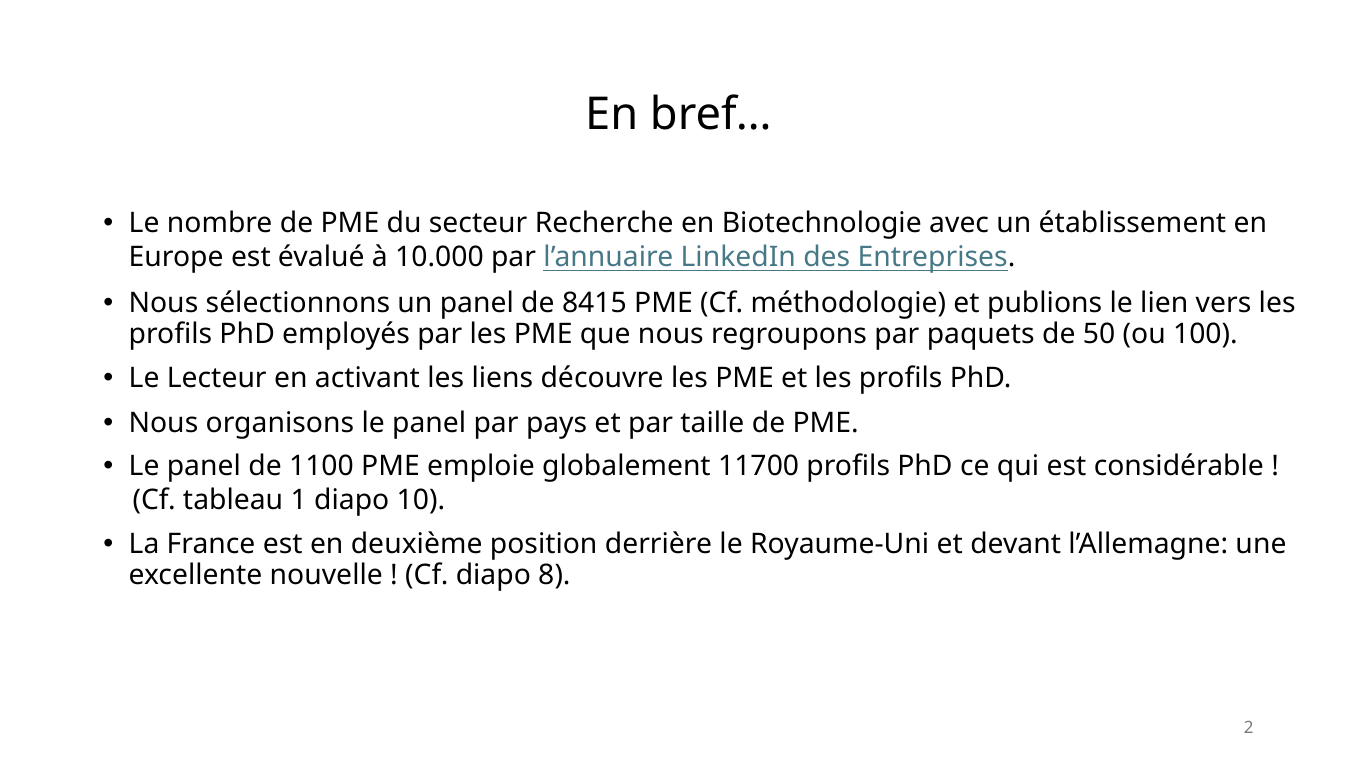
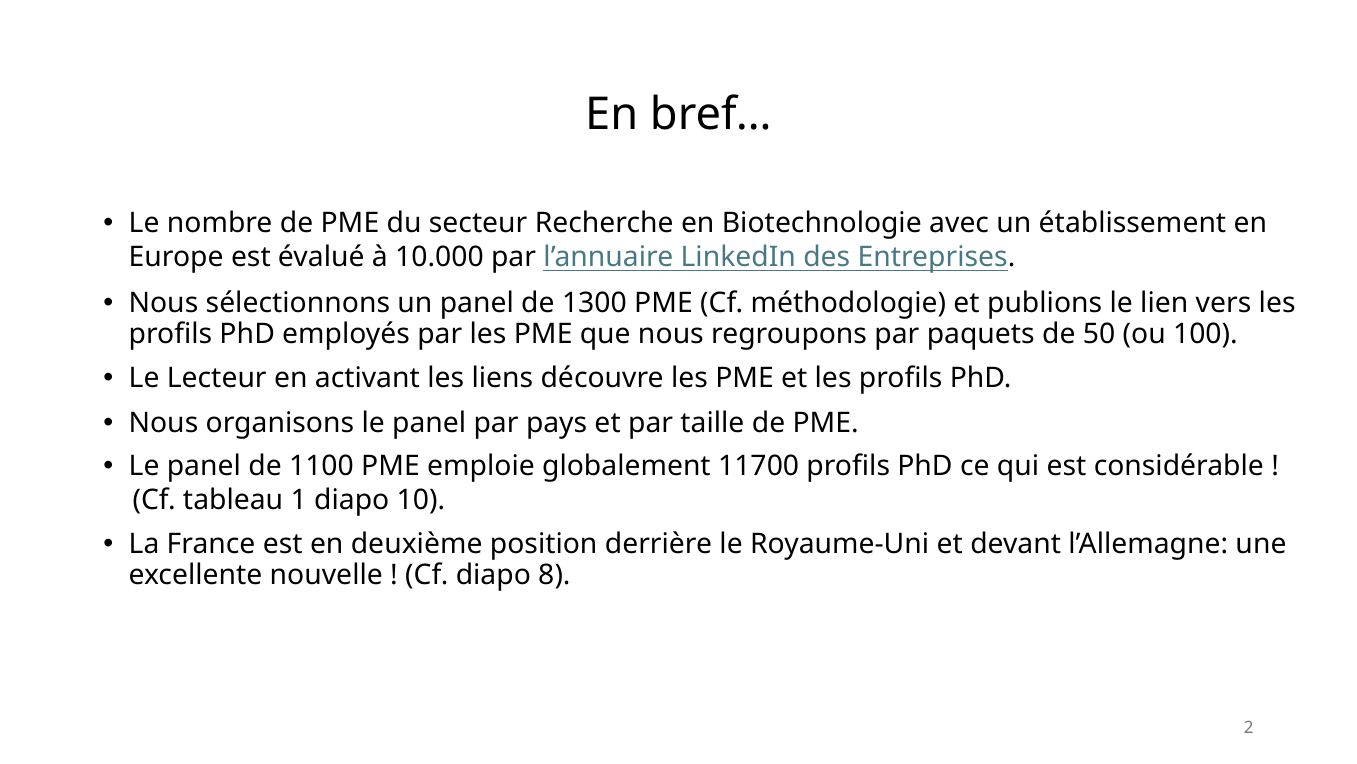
8415: 8415 -> 1300
